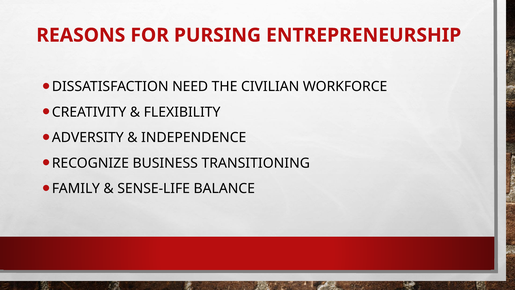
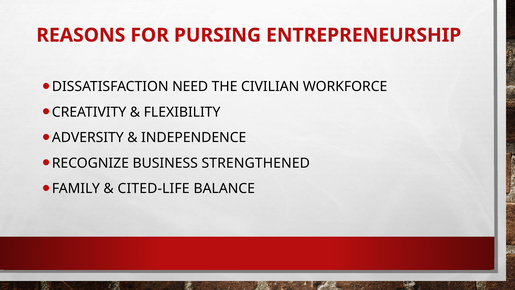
TRANSITIONING: TRANSITIONING -> STRENGTHENED
SENSE-LIFE: SENSE-LIFE -> CITED-LIFE
